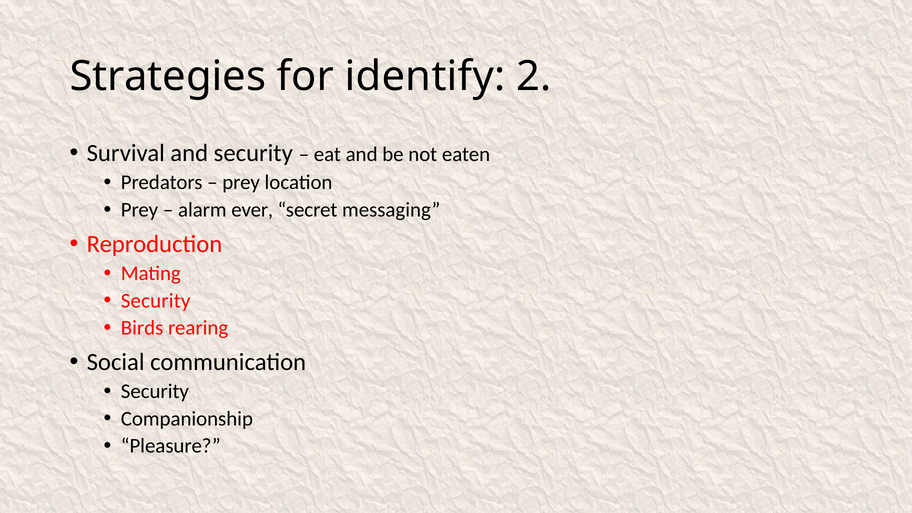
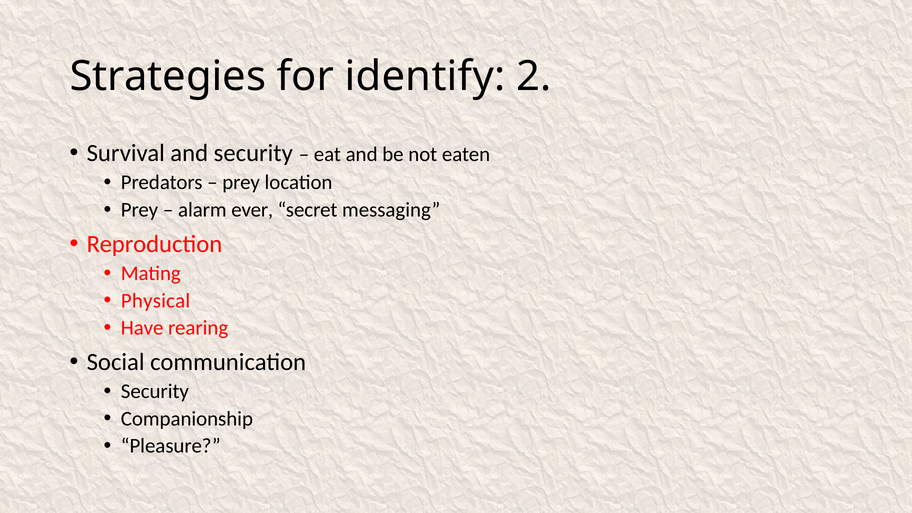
Security at (156, 301): Security -> Physical
Birds: Birds -> Have
